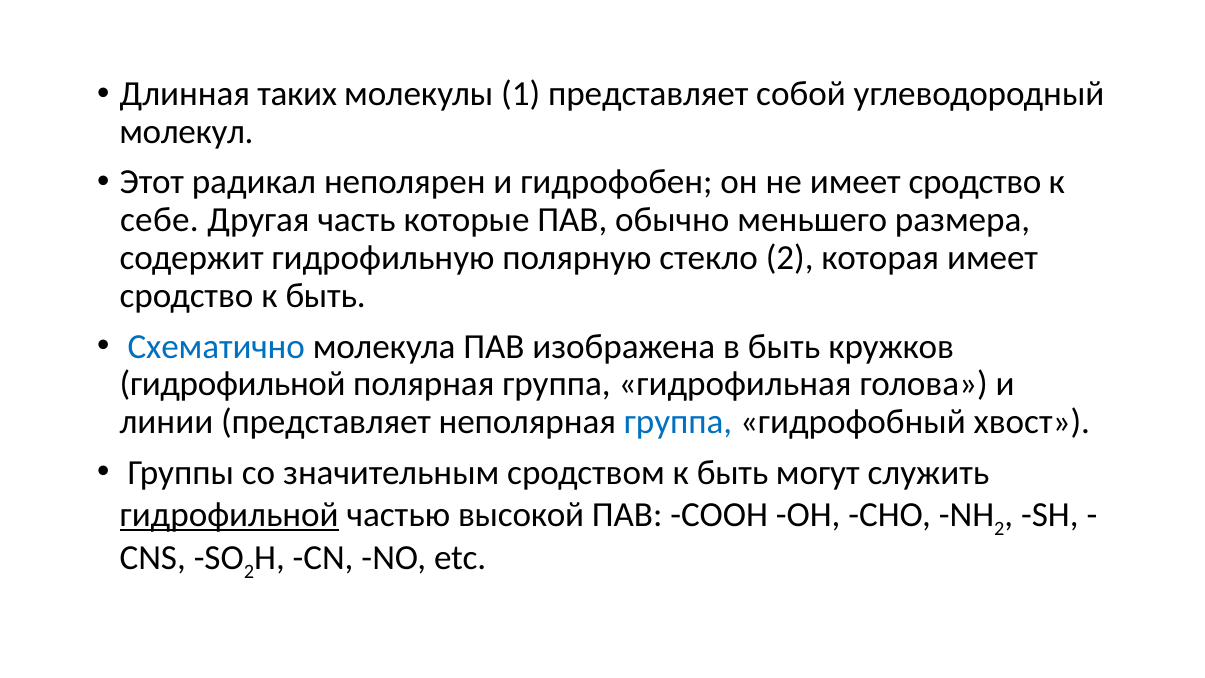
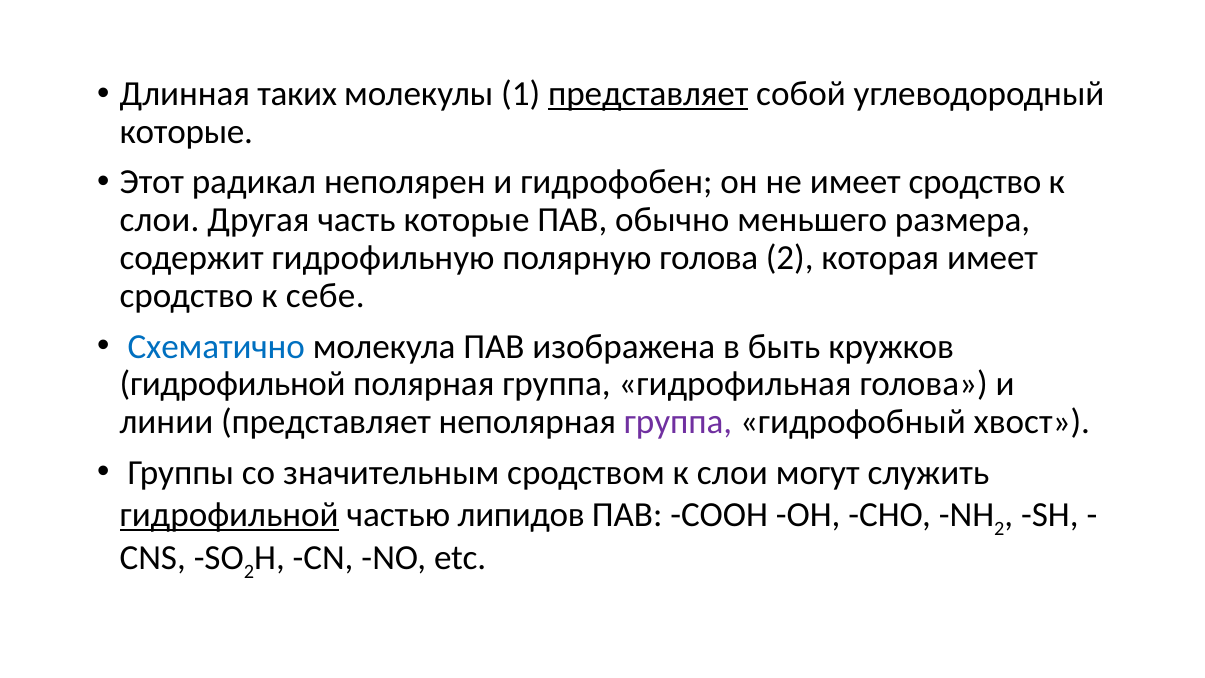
представляет at (648, 94) underline: none -> present
молекул at (186, 132): молекул -> которые
себе at (159, 220): себе -> слои
полярную стекло: стекло -> голова
сродство к быть: быть -> себе
группа at (678, 422) colour: blue -> purple
сродством к быть: быть -> слои
высокой: высокой -> липидов
